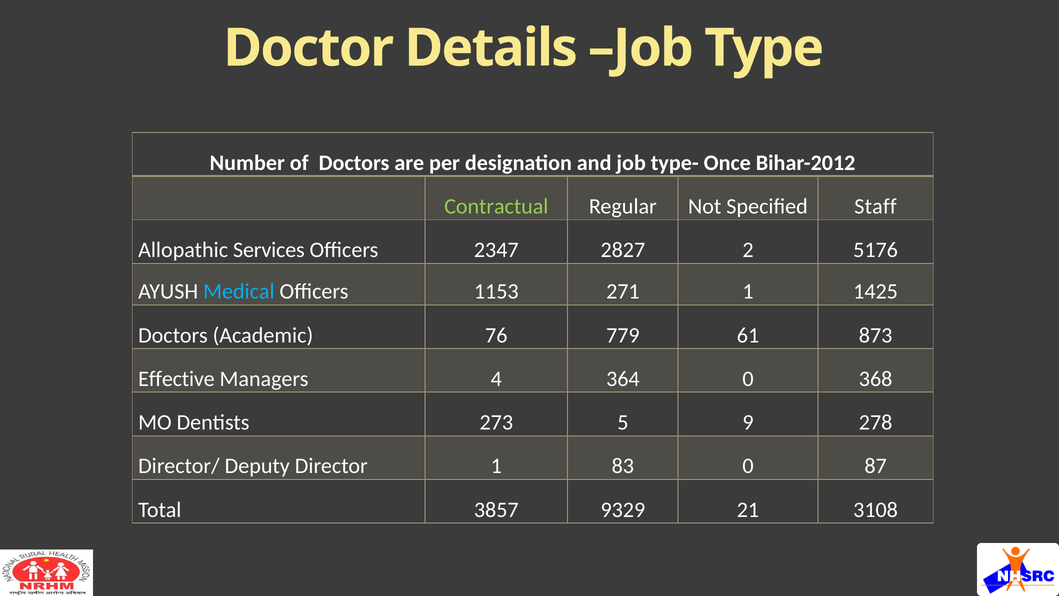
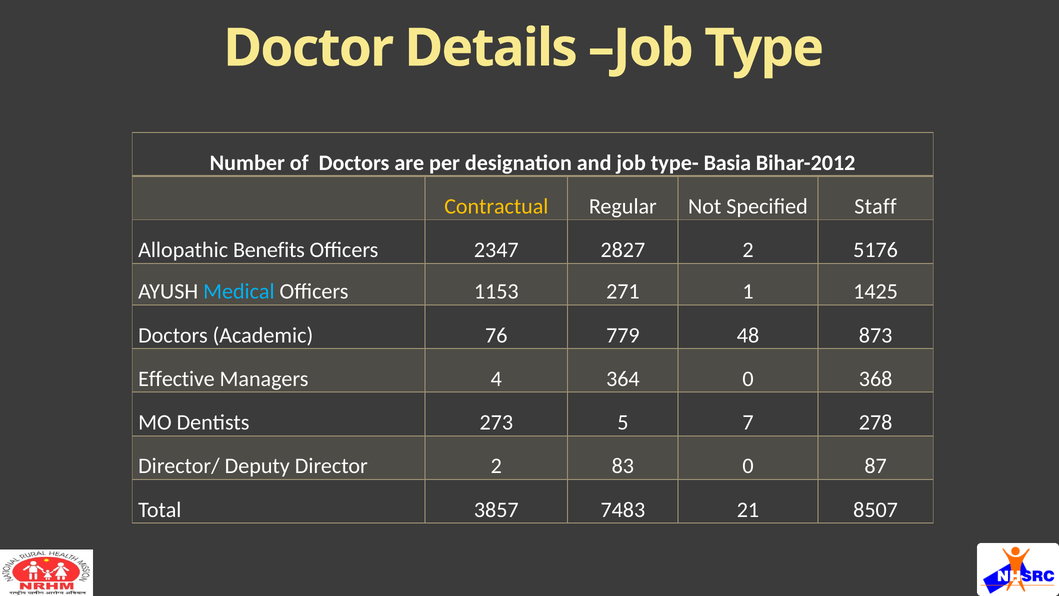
Once: Once -> Basia
Contractual colour: light green -> yellow
Services: Services -> Benefits
61: 61 -> 48
9: 9 -> 7
Director 1: 1 -> 2
9329: 9329 -> 7483
3108: 3108 -> 8507
